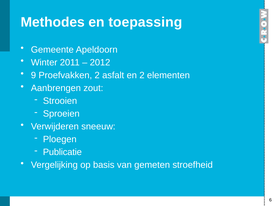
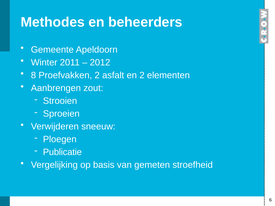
toepassing: toepassing -> beheerders
9: 9 -> 8
